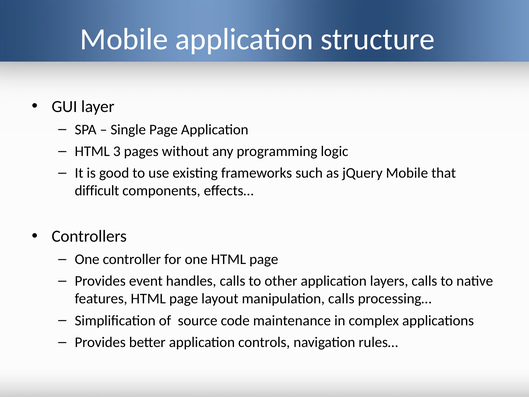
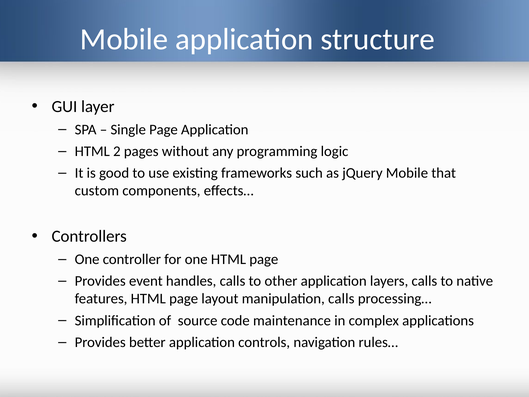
3: 3 -> 2
difficult: difficult -> custom
